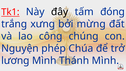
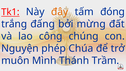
đây colour: black -> orange
xưng: xưng -> đấng
lương: lương -> muôn
Thánh Mình: Mình -> Trầm
